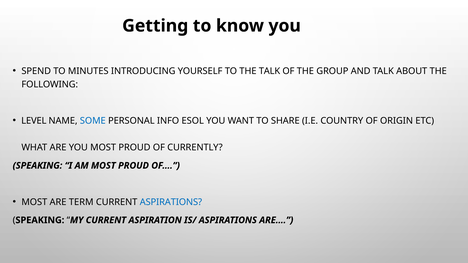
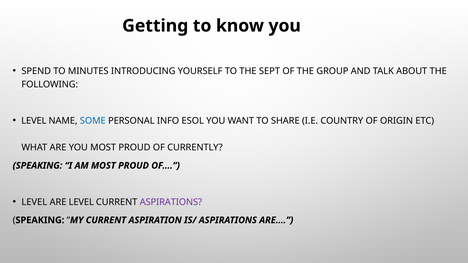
THE TALK: TALK -> SEPT
MOST at (34, 202): MOST -> LEVEL
ARE TERM: TERM -> LEVEL
ASPIRATIONS at (171, 202) colour: blue -> purple
